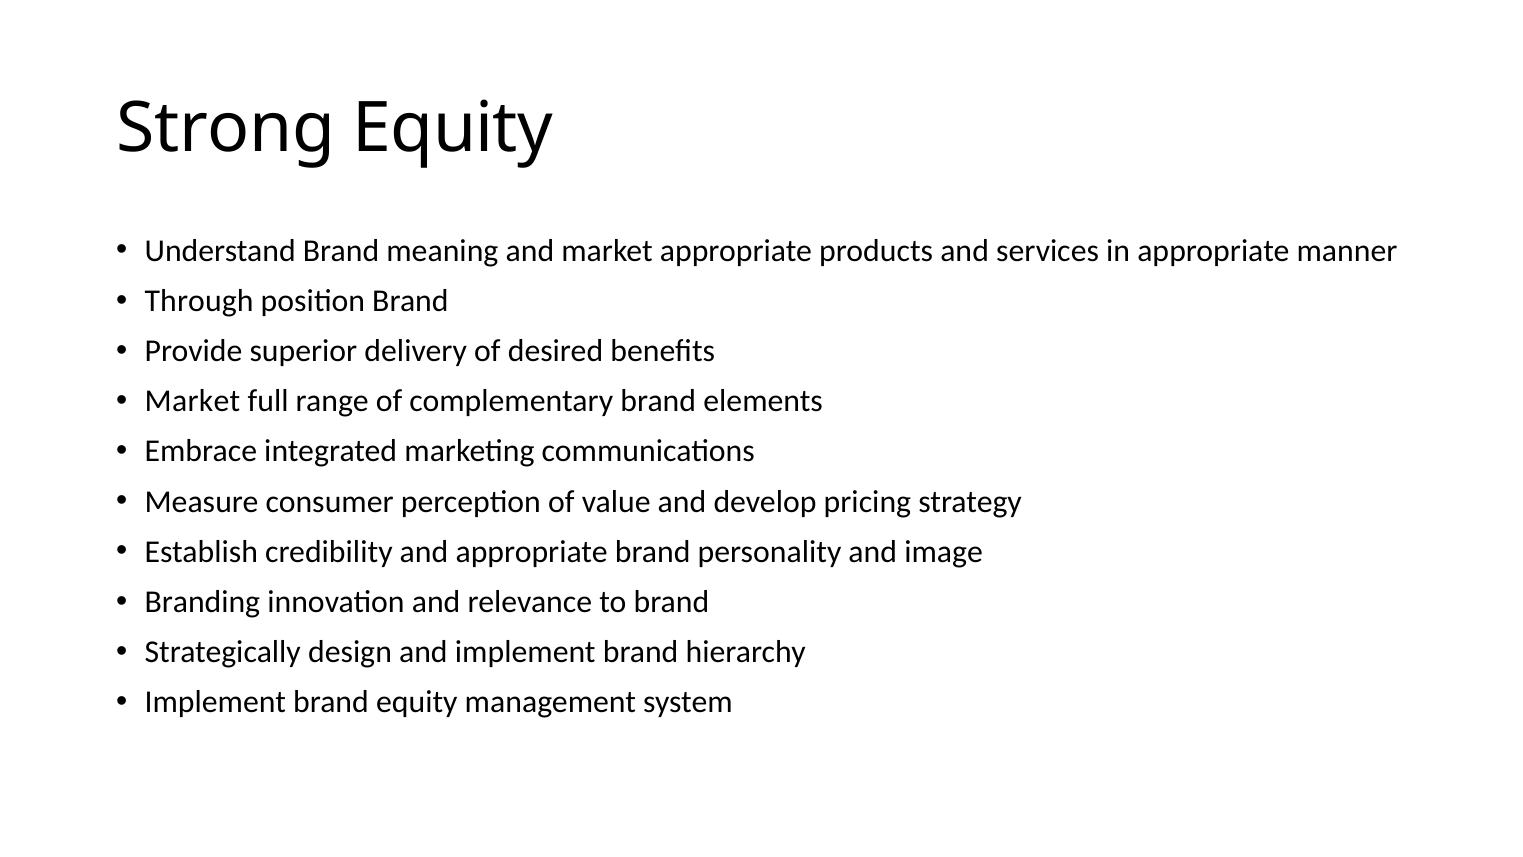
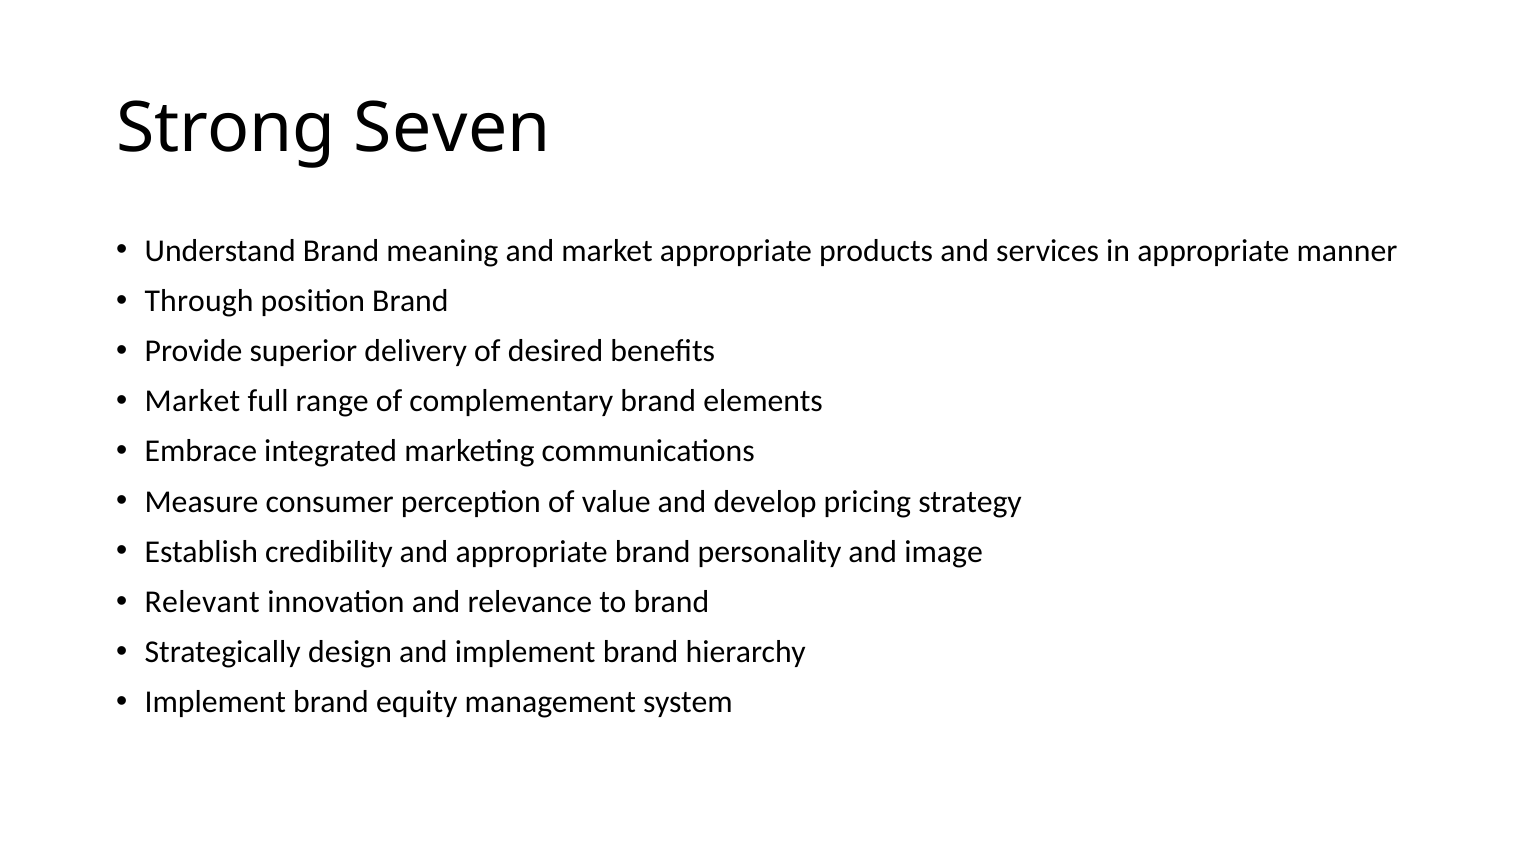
Strong Equity: Equity -> Seven
Branding: Branding -> Relevant
